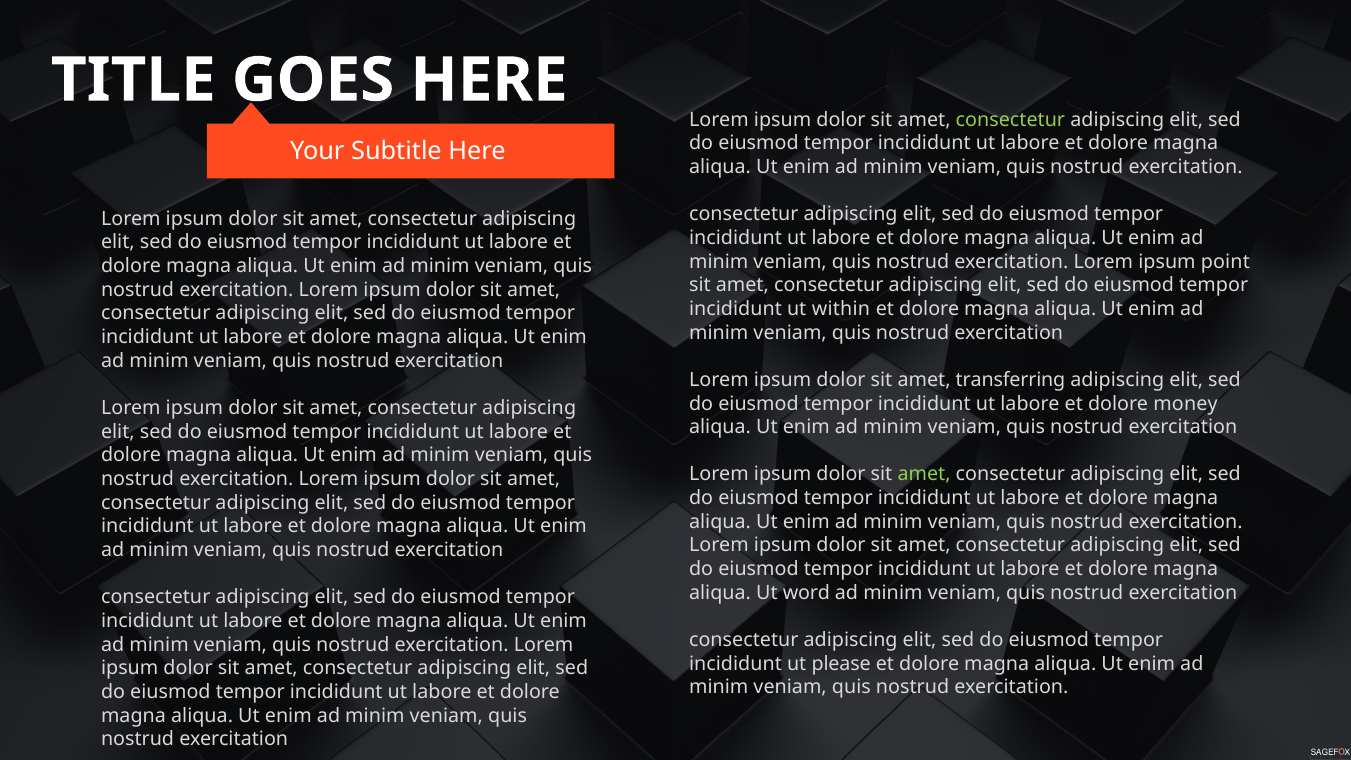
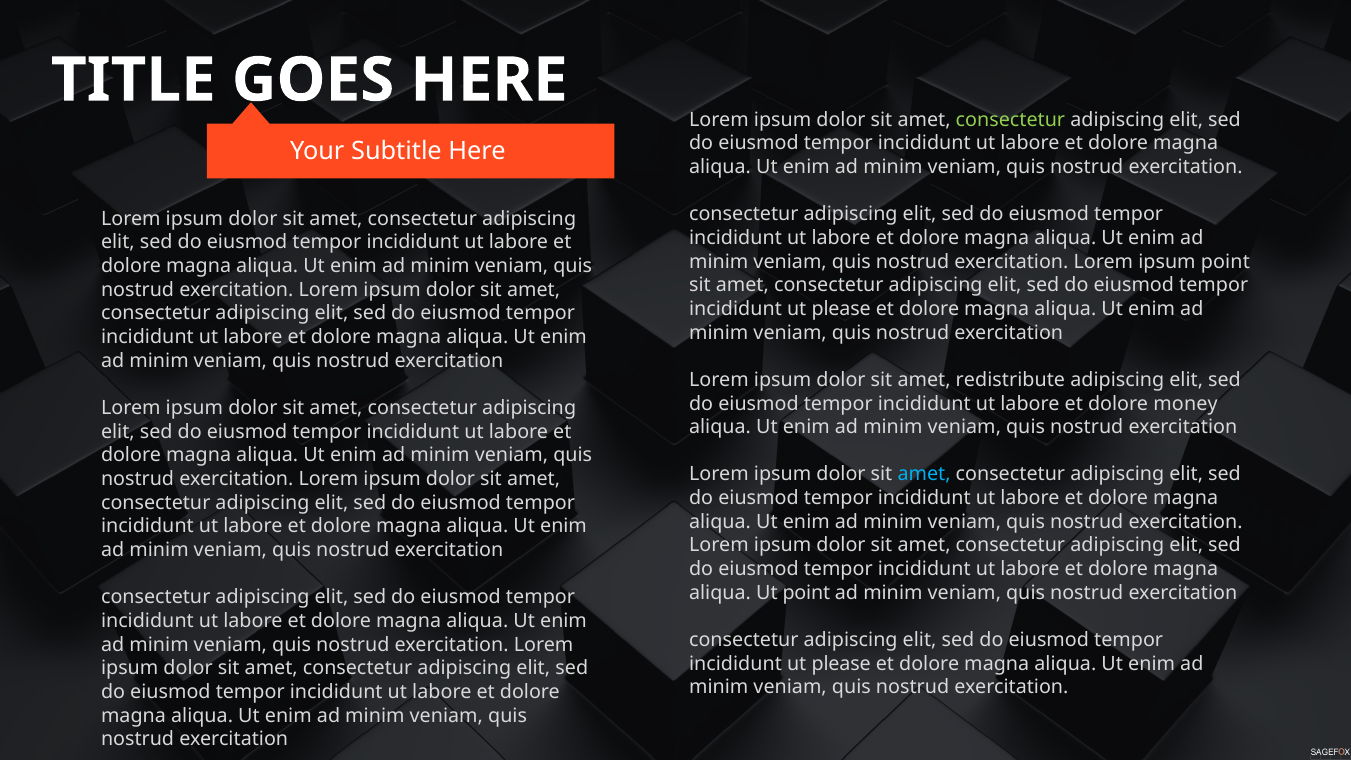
within at (841, 309): within -> please
transferring: transferring -> redistribute
amet at (924, 474) colour: light green -> light blue
Ut word: word -> point
